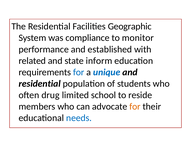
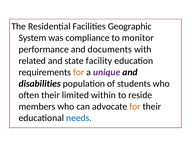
established: established -> documents
inform: inform -> facility
for at (79, 72) colour: blue -> orange
unique colour: blue -> purple
residential at (40, 84): residential -> disabilities
often drug: drug -> their
school: school -> within
